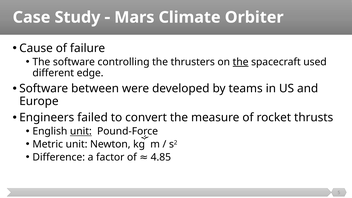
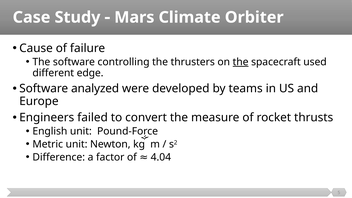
between: between -> analyzed
unit at (81, 131) underline: present -> none
4.85: 4.85 -> 4.04
